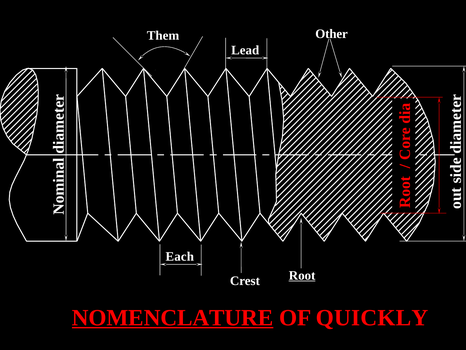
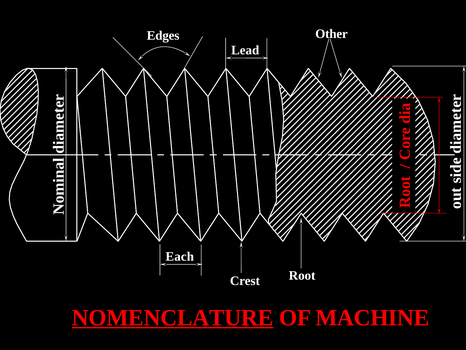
Them: Them -> Edges
Root underline: present -> none
QUICKLY: QUICKLY -> MACHINE
